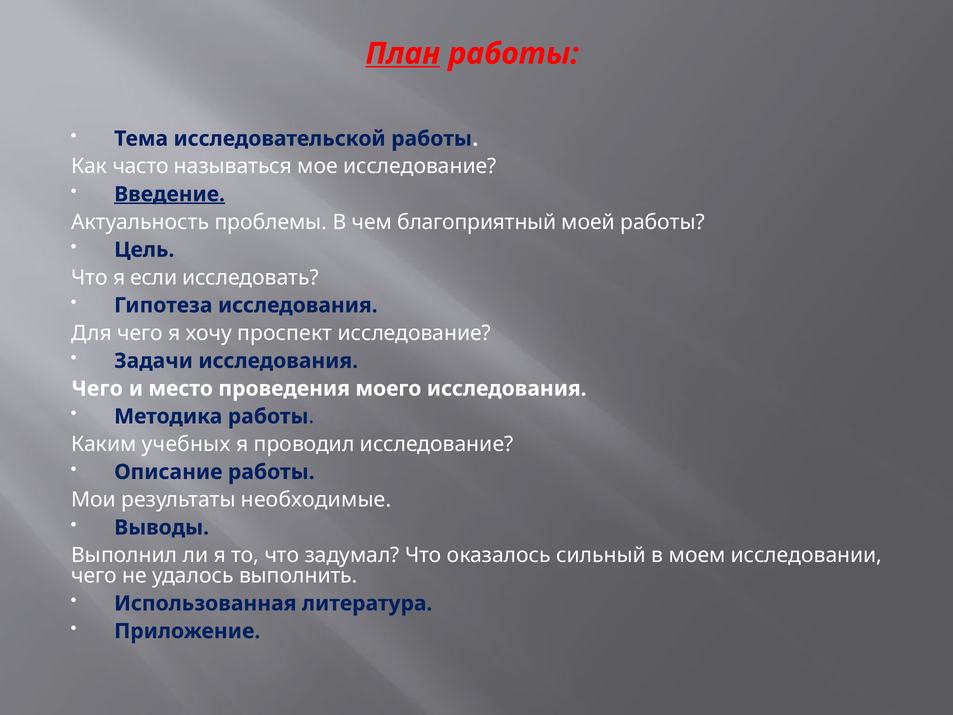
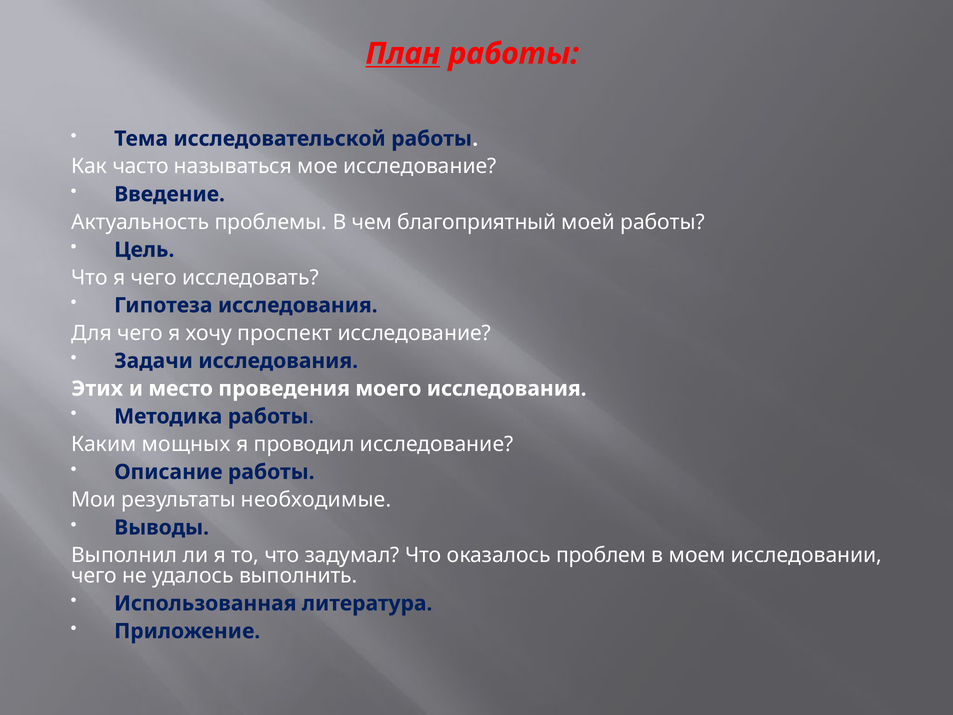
Введение underline: present -> none
я если: если -> чего
Чего at (97, 389): Чего -> Этих
учебных: учебных -> мощных
сильный: сильный -> проблем
